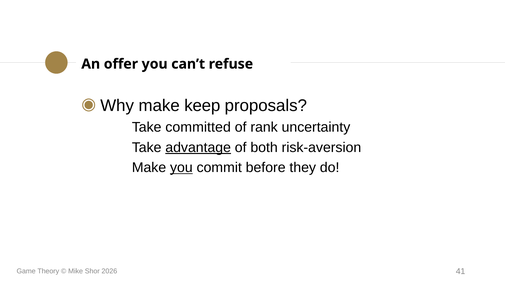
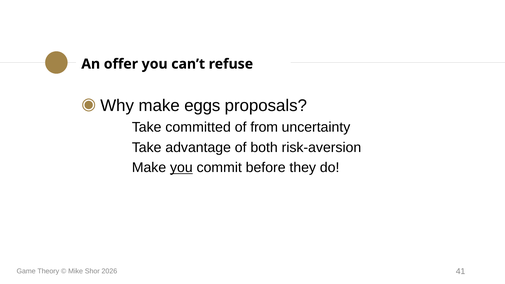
keep: keep -> eggs
rank: rank -> from
advantage underline: present -> none
